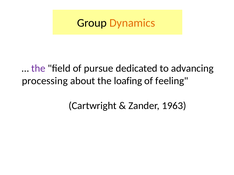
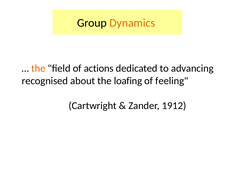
the at (38, 69) colour: purple -> orange
pursue: pursue -> actions
processing: processing -> recognised
1963: 1963 -> 1912
